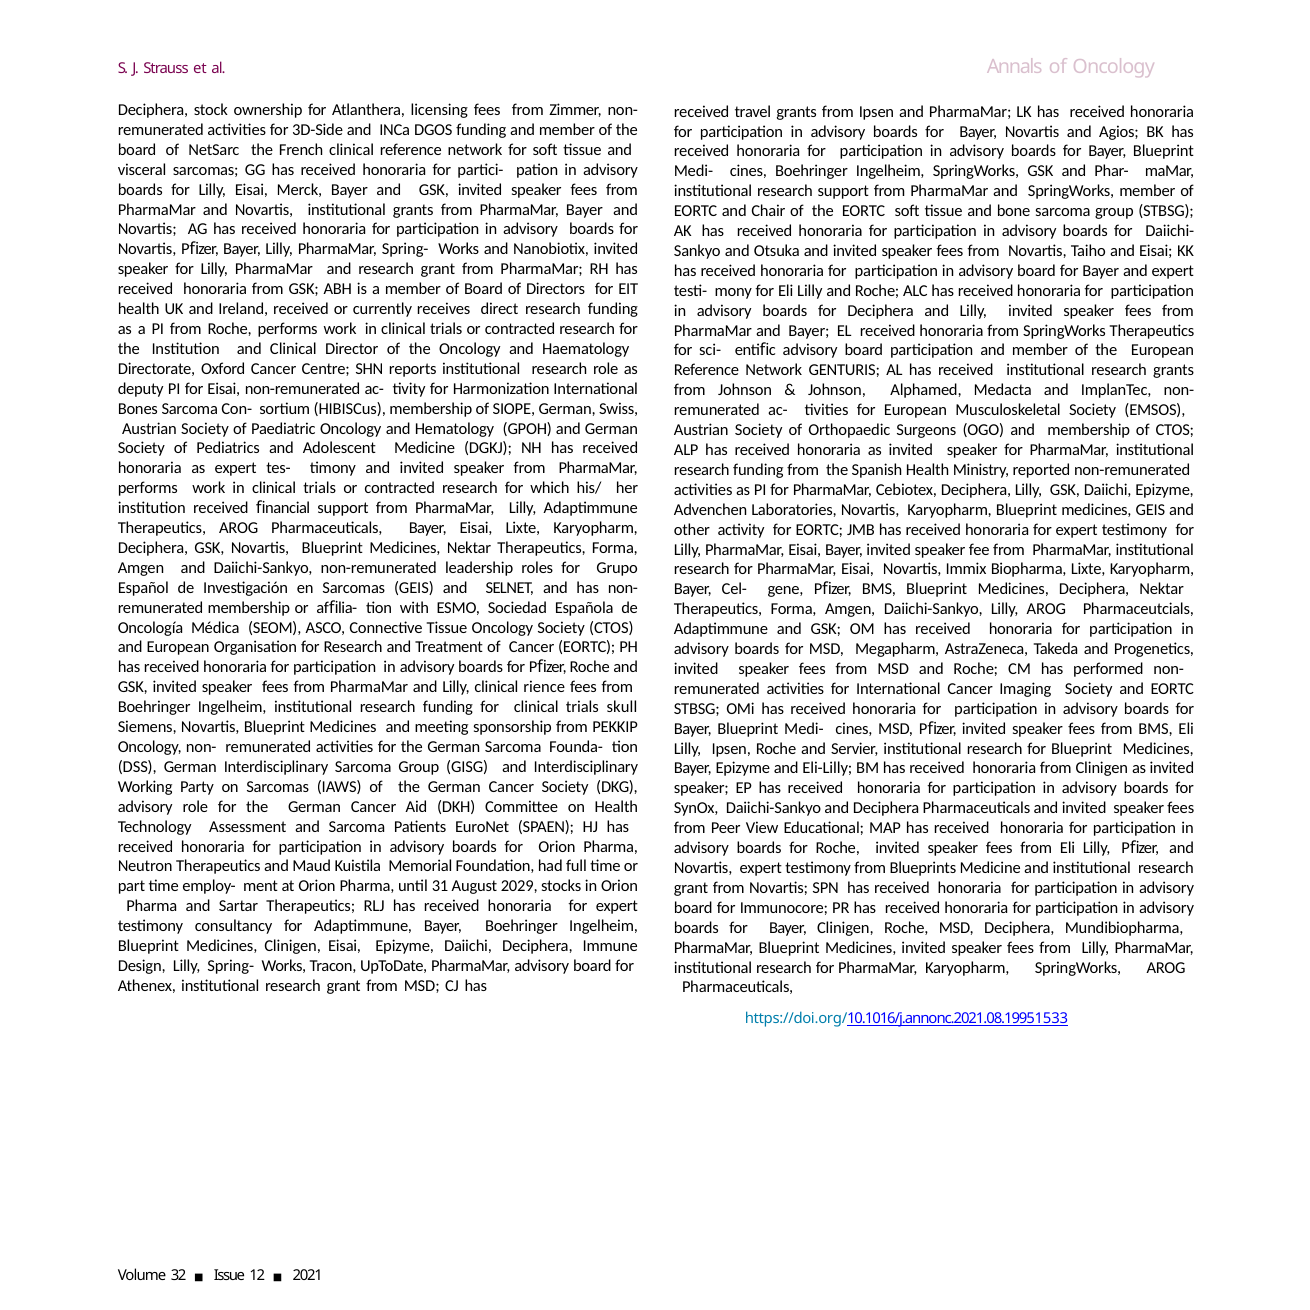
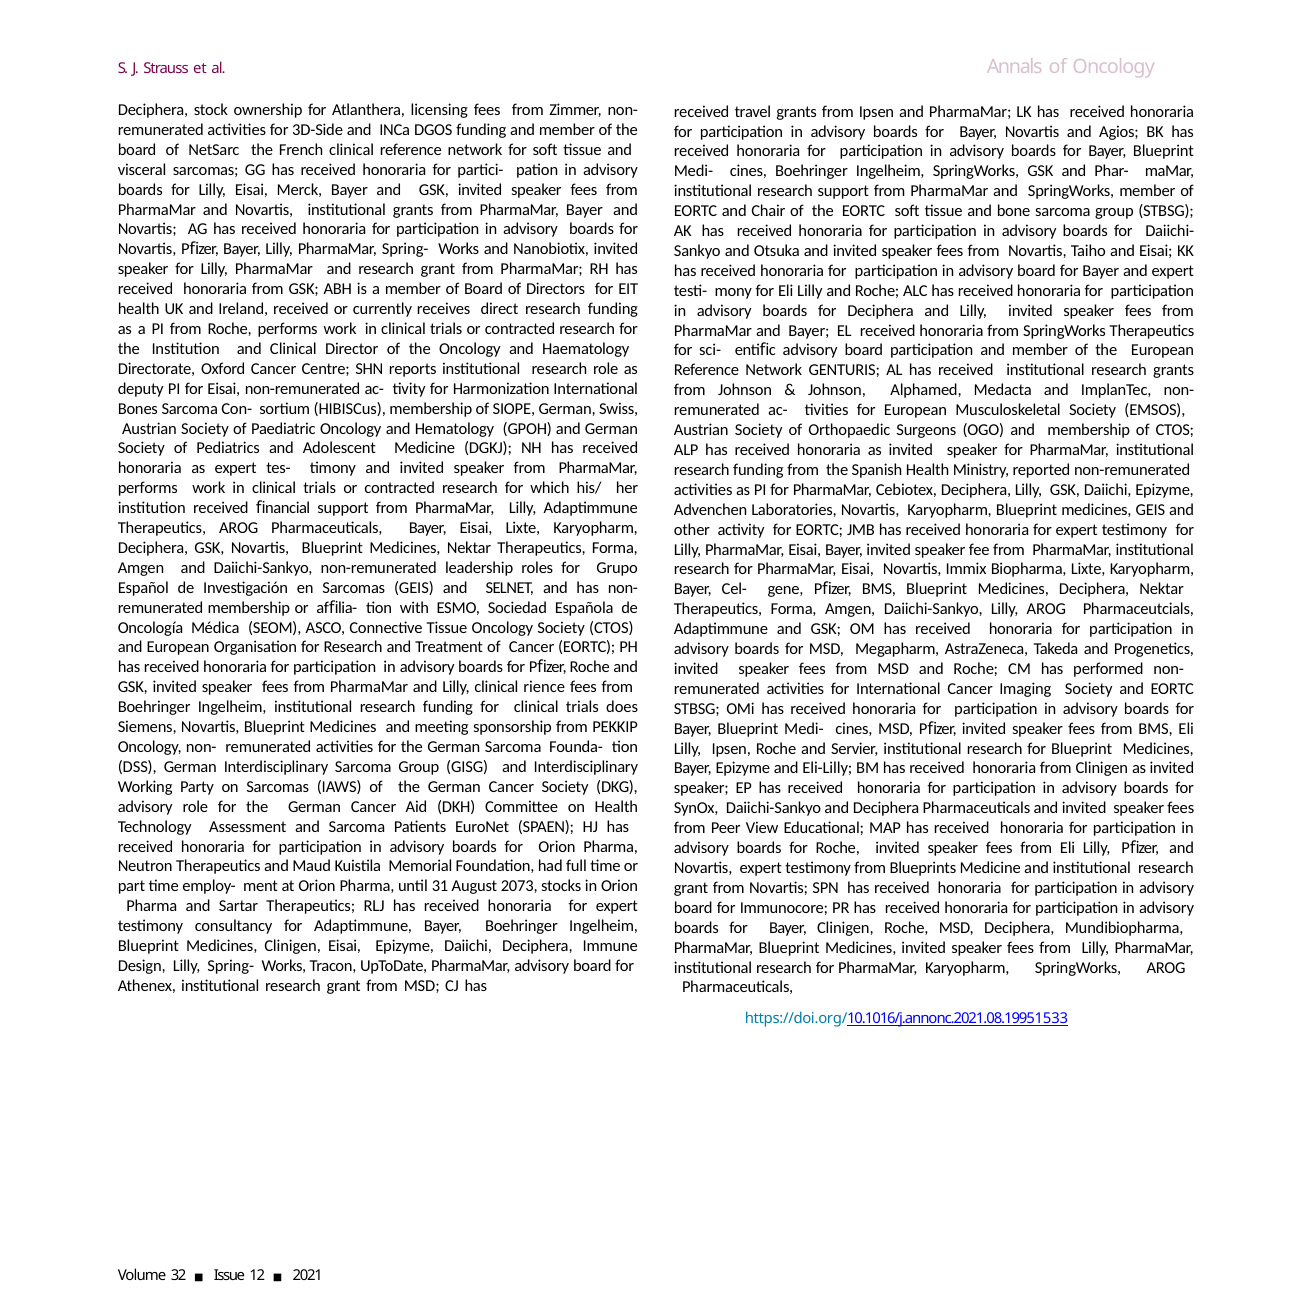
skull: skull -> does
2029: 2029 -> 2073
